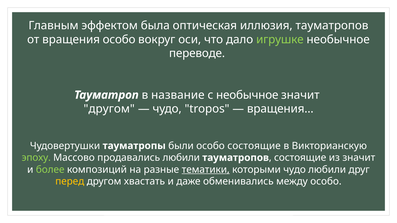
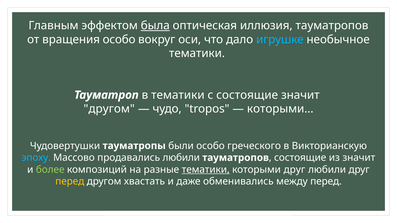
была underline: none -> present
игрушке colour: light green -> light blue
переводе at (197, 53): переводе -> тематики
в название: название -> тематики
с необычное: необычное -> состоящие
вращения…: вращения… -> которыми…
особо состоящие: состоящие -> греческого
эпоху colour: light green -> light blue
которыми чудо: чудо -> друг
между особо: особо -> перед
